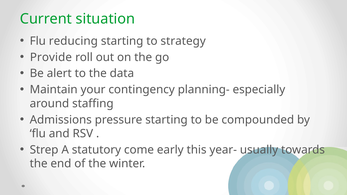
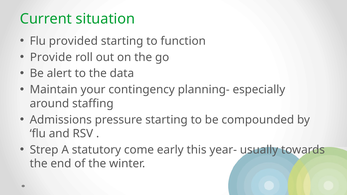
reducing: reducing -> provided
strategy: strategy -> function
